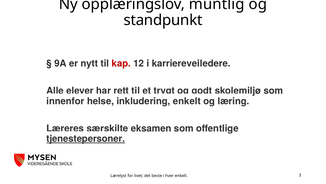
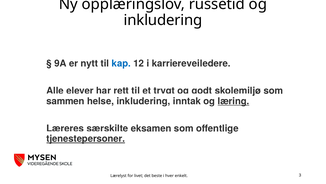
muntlig: muntlig -> russetid
standpunkt at (163, 20): standpunkt -> inkludering
kap colour: red -> blue
innenfor: innenfor -> sammen
inkludering enkelt: enkelt -> inntak
læring underline: none -> present
